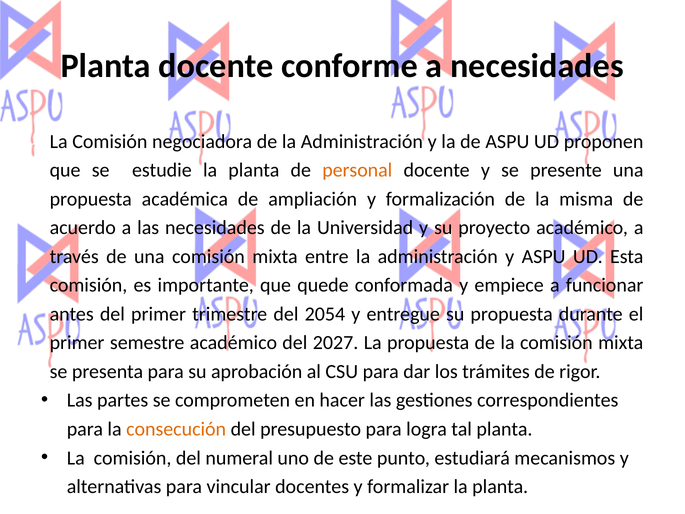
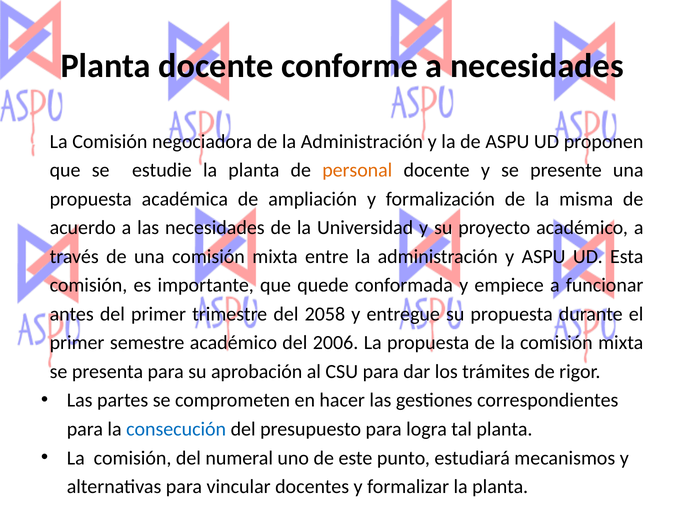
2054: 2054 -> 2058
2027: 2027 -> 2006
consecución colour: orange -> blue
